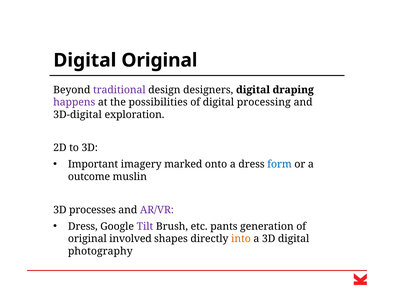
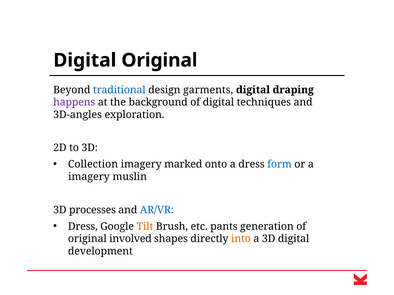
traditional colour: purple -> blue
designers: designers -> garments
possibilities: possibilities -> background
processing: processing -> techniques
3D-digital: 3D-digital -> 3D-angles
Important: Important -> Collection
outcome at (89, 177): outcome -> imagery
AR/VR colour: purple -> blue
Tilt colour: purple -> orange
photography: photography -> development
